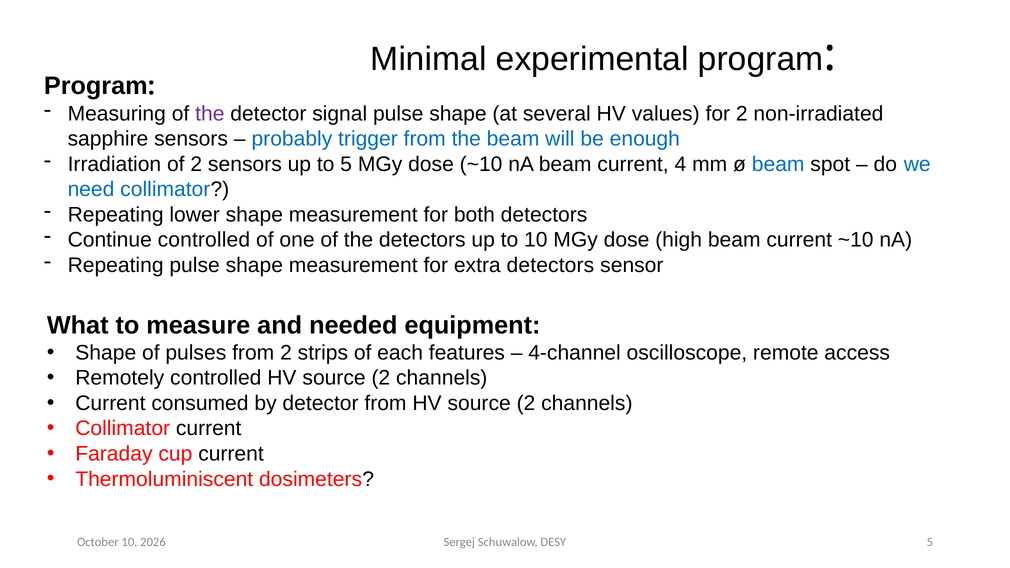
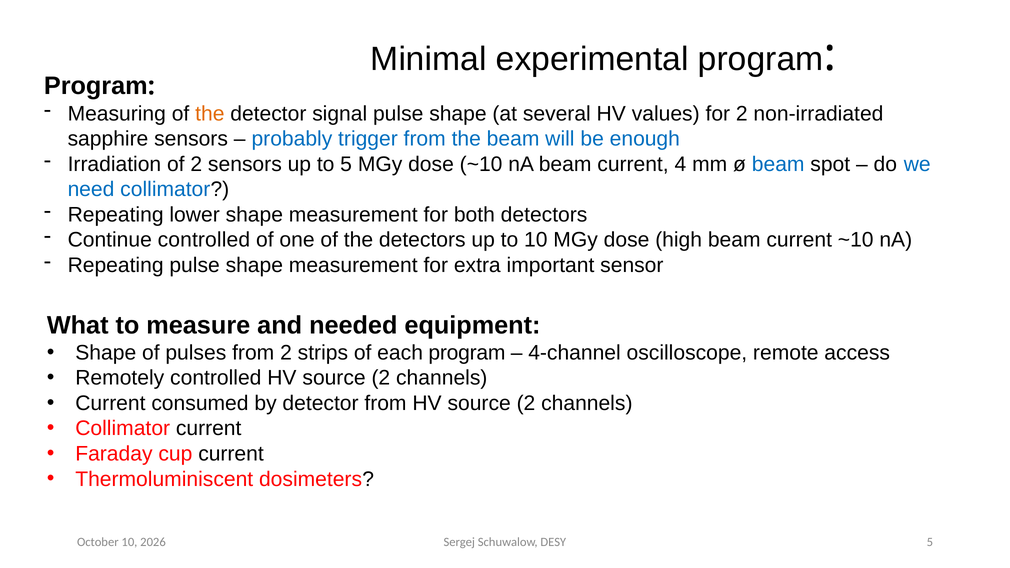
the at (210, 114) colour: purple -> orange
extra detectors: detectors -> important
each features: features -> program
